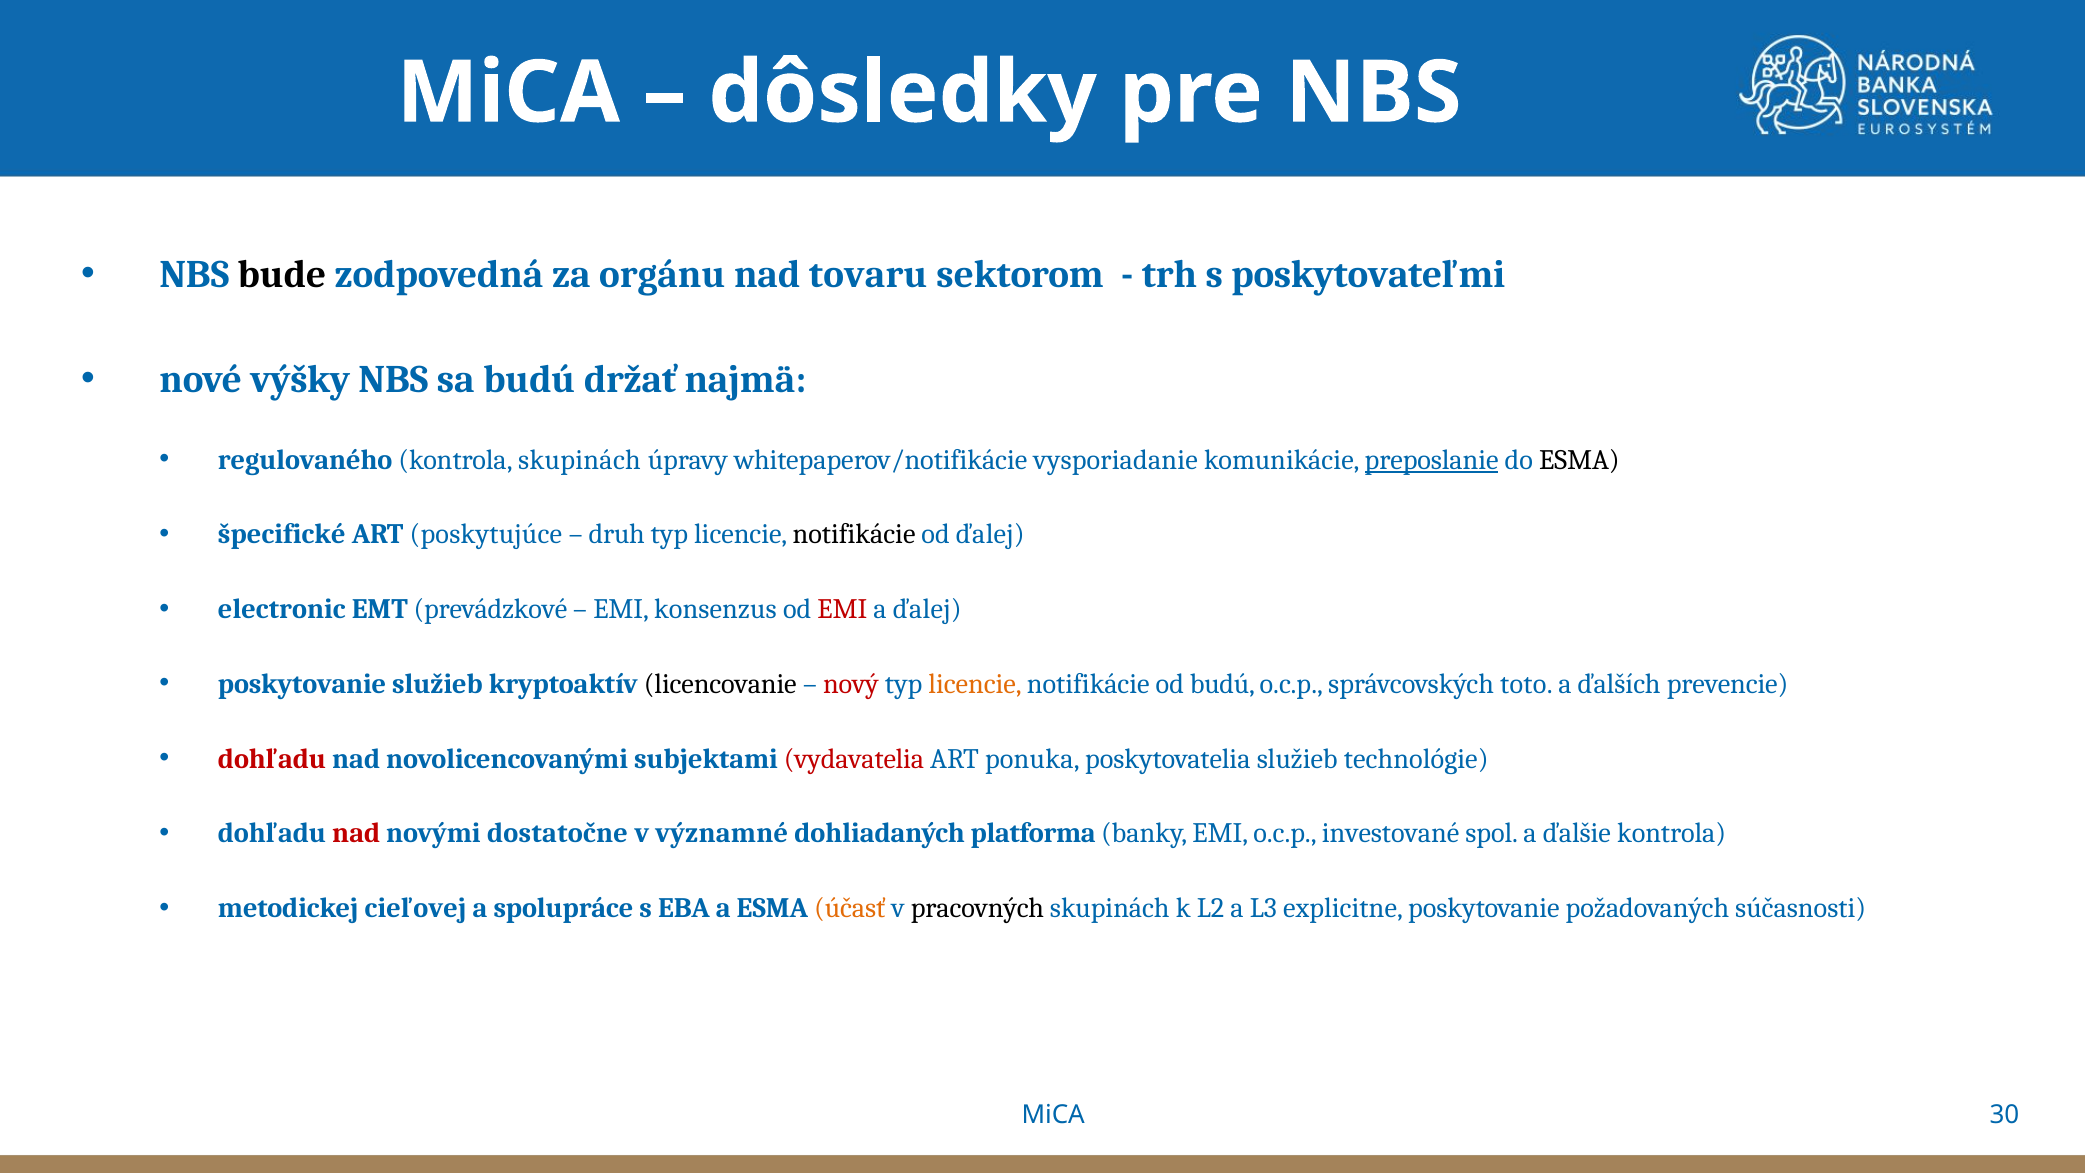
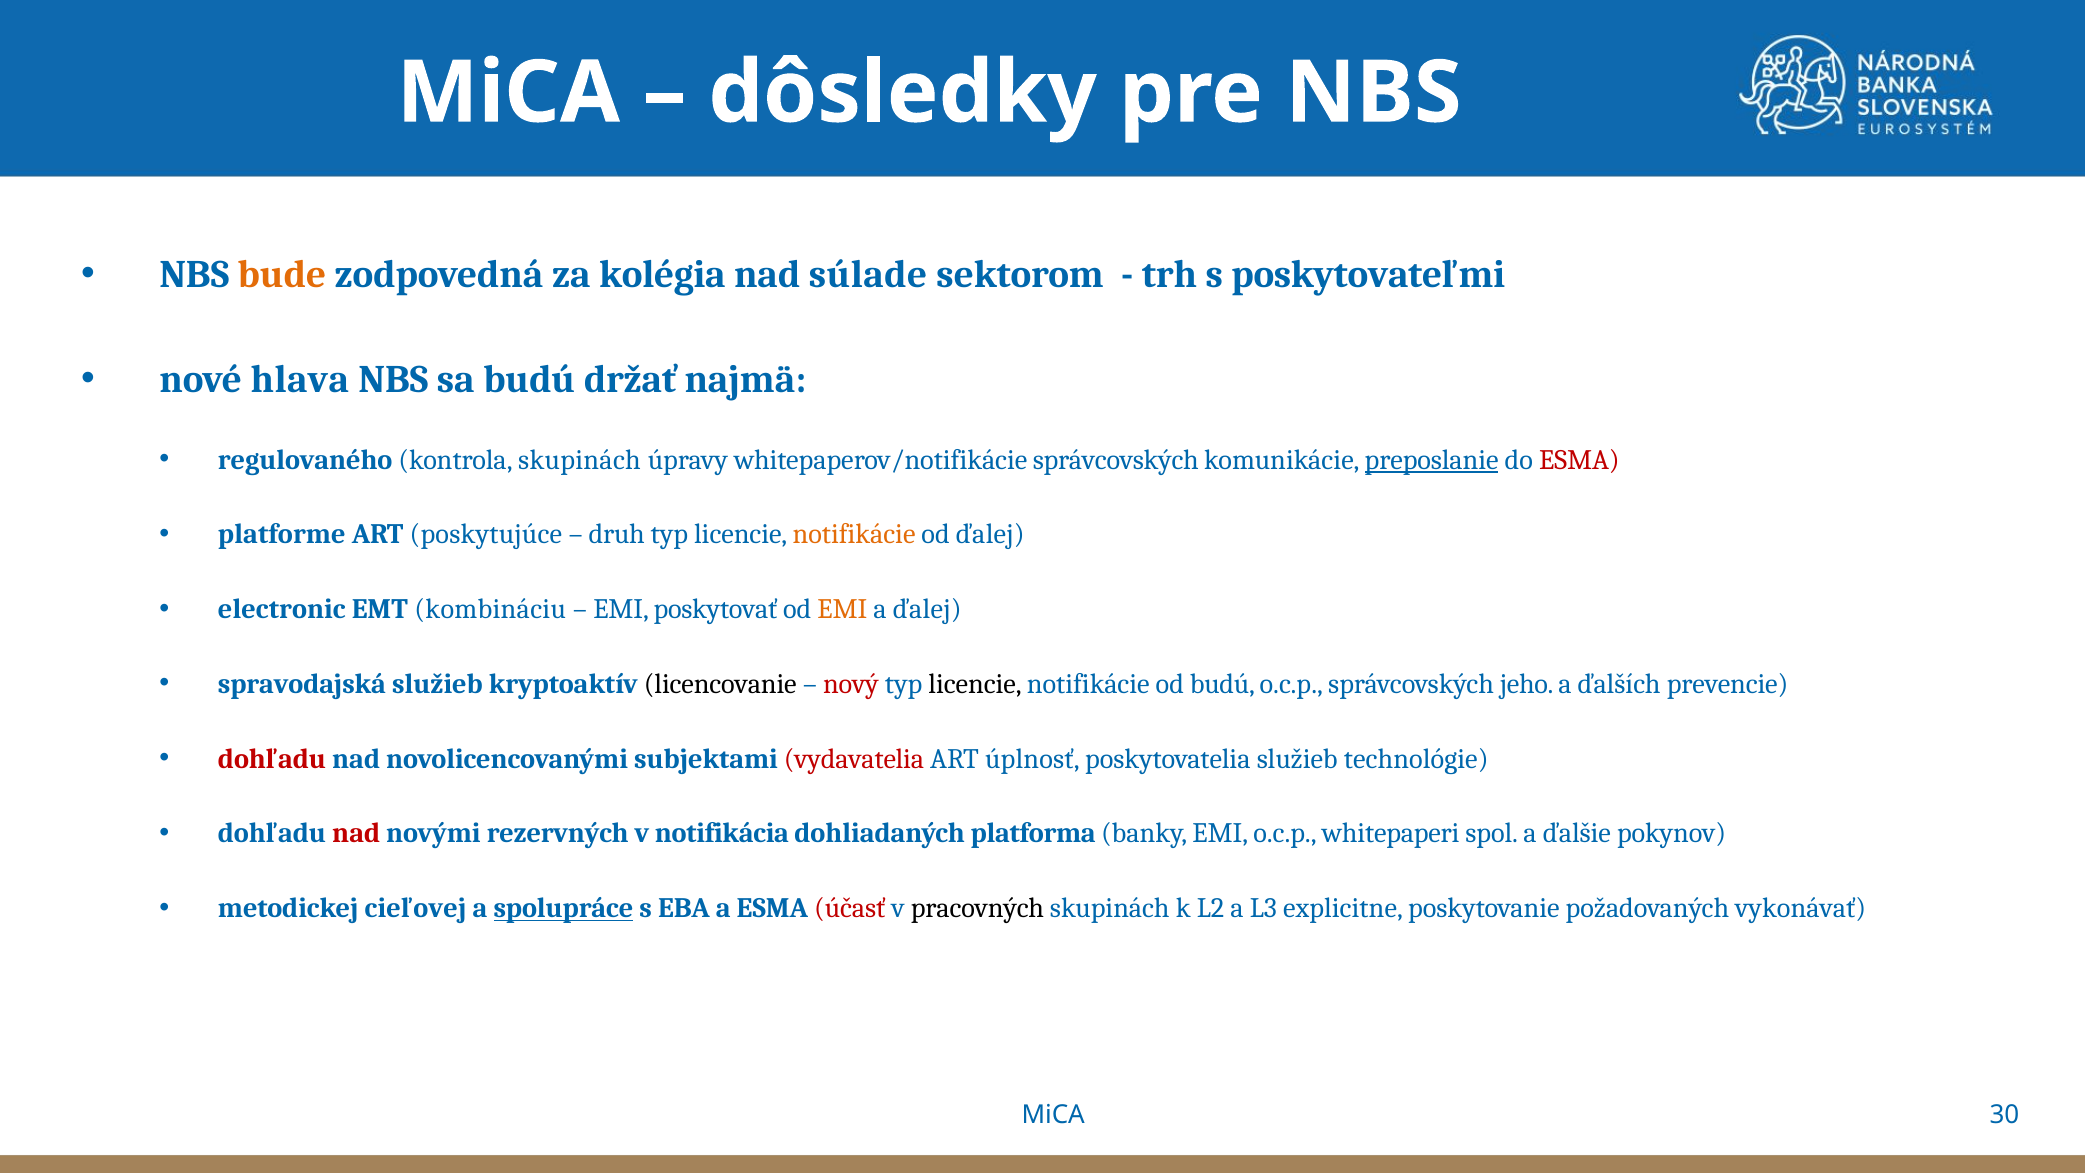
bude colour: black -> orange
orgánu: orgánu -> kolégia
tovaru: tovaru -> súlade
výšky: výšky -> hlava
whitepaperov/notifikácie vysporiadanie: vysporiadanie -> správcovských
ESMA at (1579, 460) colour: black -> red
špecifické: špecifické -> platforme
notifikácie at (854, 535) colour: black -> orange
prevádzkové: prevádzkové -> kombináciu
konsenzus: konsenzus -> poskytovať
EMI at (842, 609) colour: red -> orange
poskytovanie at (302, 684): poskytovanie -> spravodajská
licencie at (975, 684) colour: orange -> black
toto: toto -> jeho
ponuka: ponuka -> úplnosť
dostatočne: dostatočne -> rezervných
významné: významné -> notifikácia
investované: investované -> whitepaperi
ďalšie kontrola: kontrola -> pokynov
spolupráce underline: none -> present
účasť colour: orange -> red
súčasnosti: súčasnosti -> vykonávať
